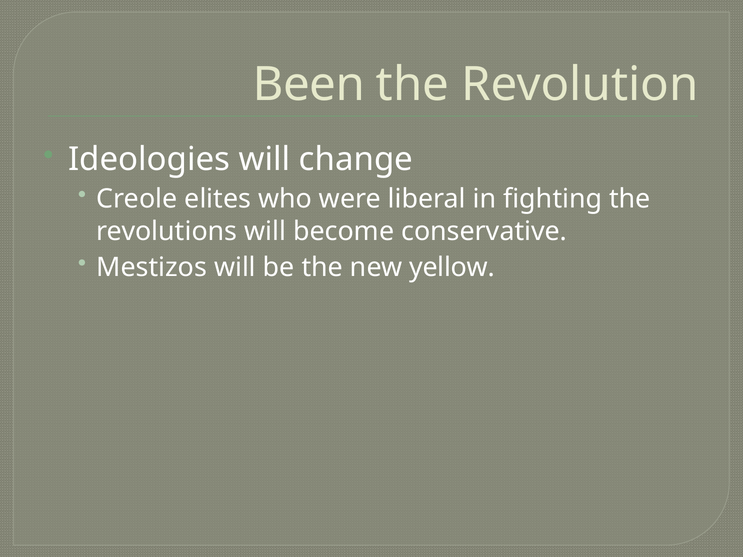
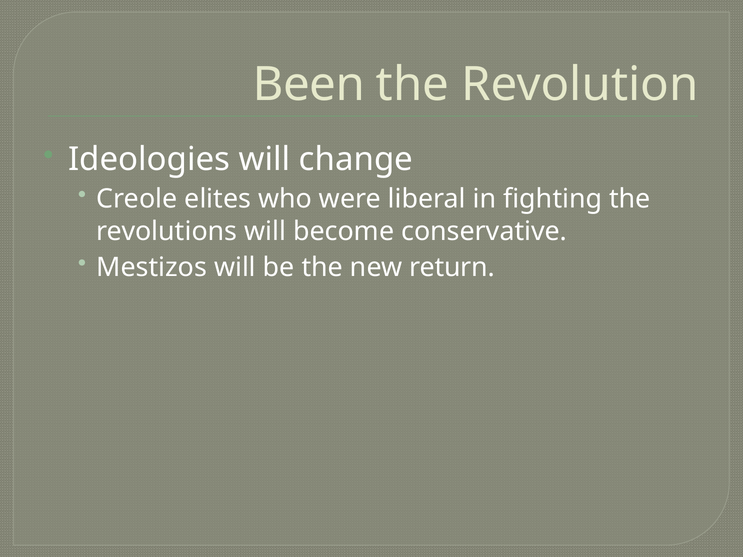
yellow: yellow -> return
